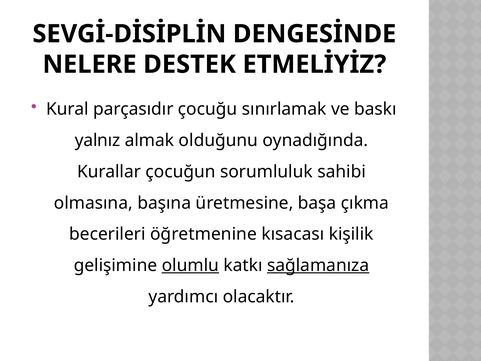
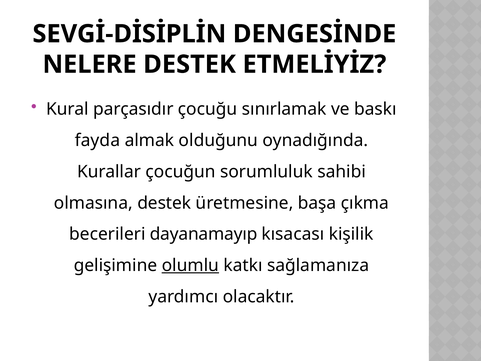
yalnız: yalnız -> fayda
olmasına başına: başına -> destek
öğretmenine: öğretmenine -> dayanamayıp
sağlamanıza underline: present -> none
